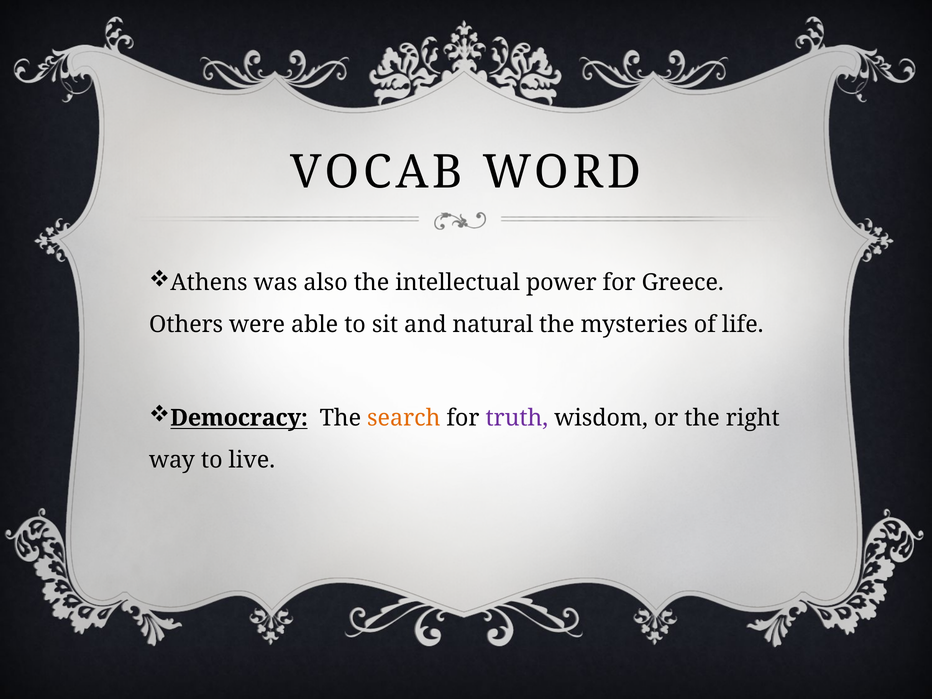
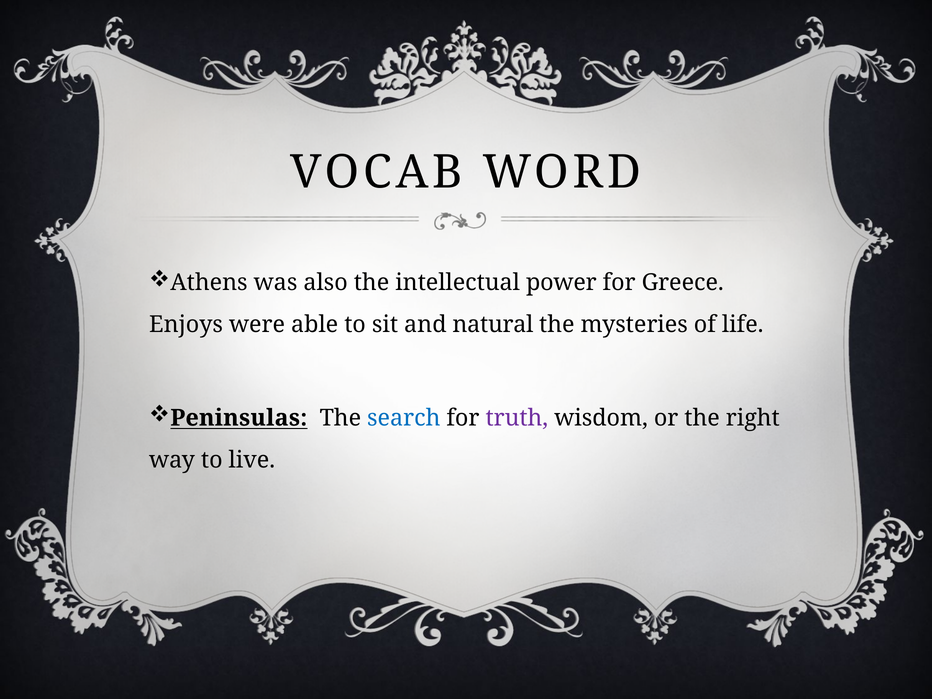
Others: Others -> Enjoys
Democracy: Democracy -> Peninsulas
search colour: orange -> blue
